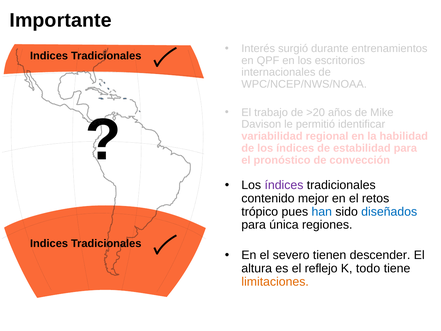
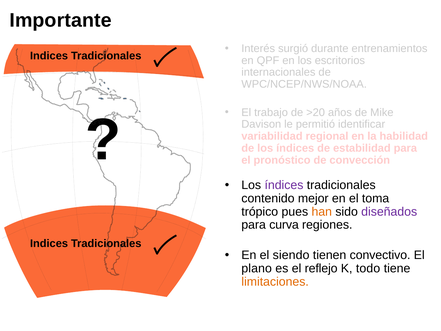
retos: retos -> toma
han colour: blue -> orange
diseñados colour: blue -> purple
única: única -> curva
severo: severo -> siendo
descender: descender -> convectivo
altura: altura -> plano
